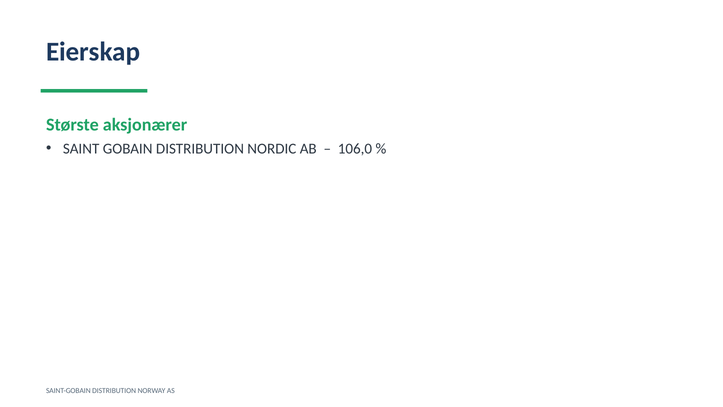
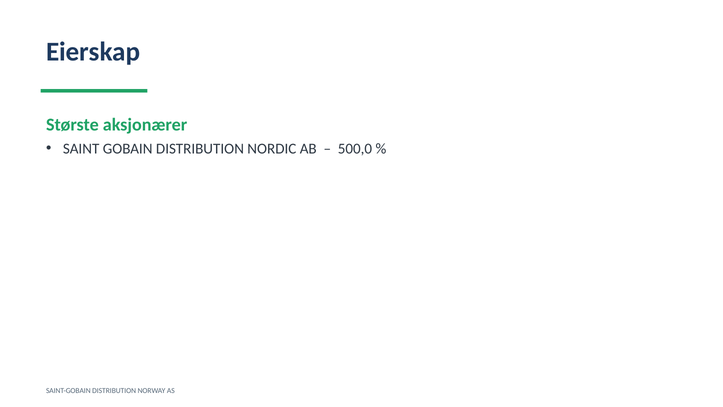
106,0: 106,0 -> 500,0
